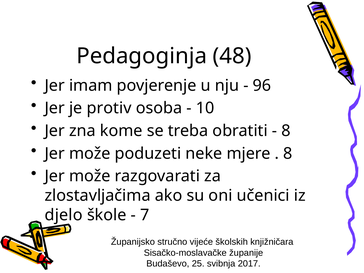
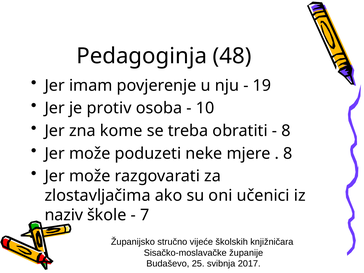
96: 96 -> 19
djelo: djelo -> naziv
